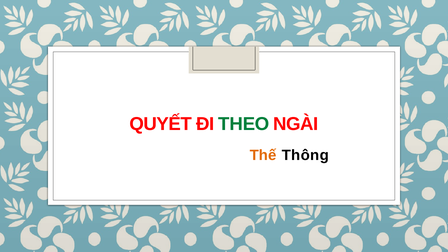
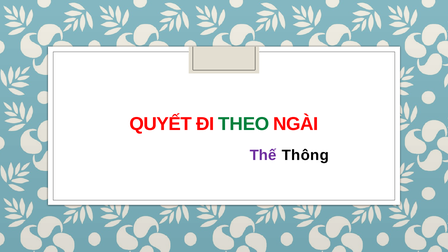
Thế colour: orange -> purple
